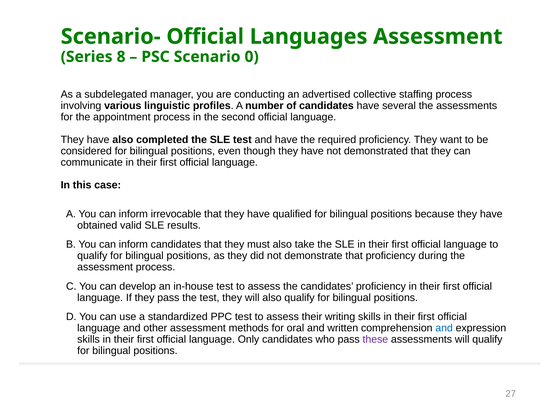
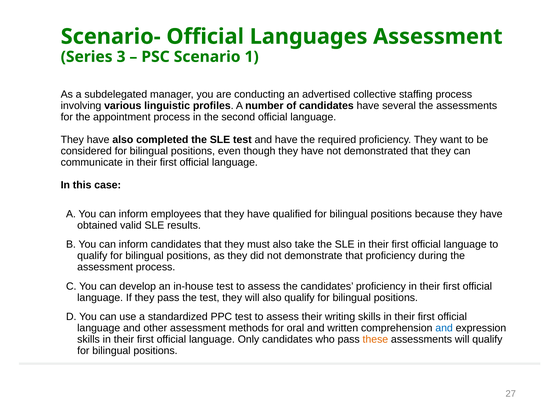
8: 8 -> 3
0: 0 -> 1
irrevocable: irrevocable -> employees
these colour: purple -> orange
